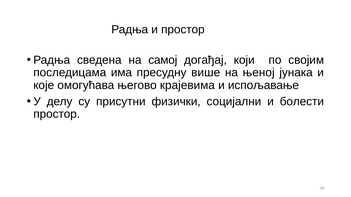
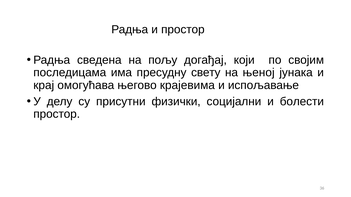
самој: самој -> пољу
више: више -> свету
које: које -> крај
